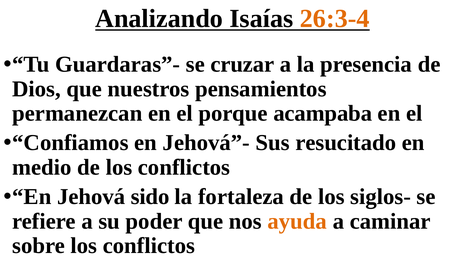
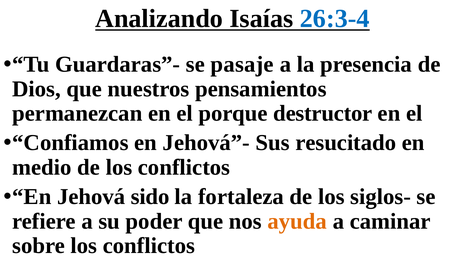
26:3-4 colour: orange -> blue
cruzar: cruzar -> pasaje
acampaba: acampaba -> destructor
